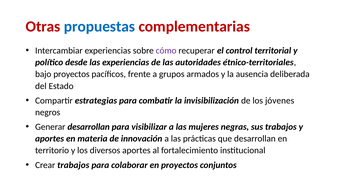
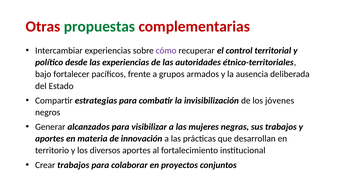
propuestas colour: blue -> green
bajo proyectos: proyectos -> fortalecer
Generar desarrollan: desarrollan -> alcanzados
